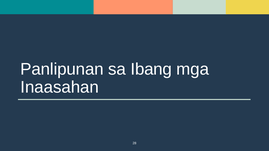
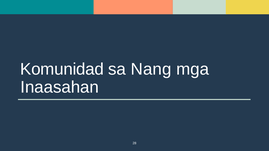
Panlipunan: Panlipunan -> Komunidad
Ibang: Ibang -> Nang
